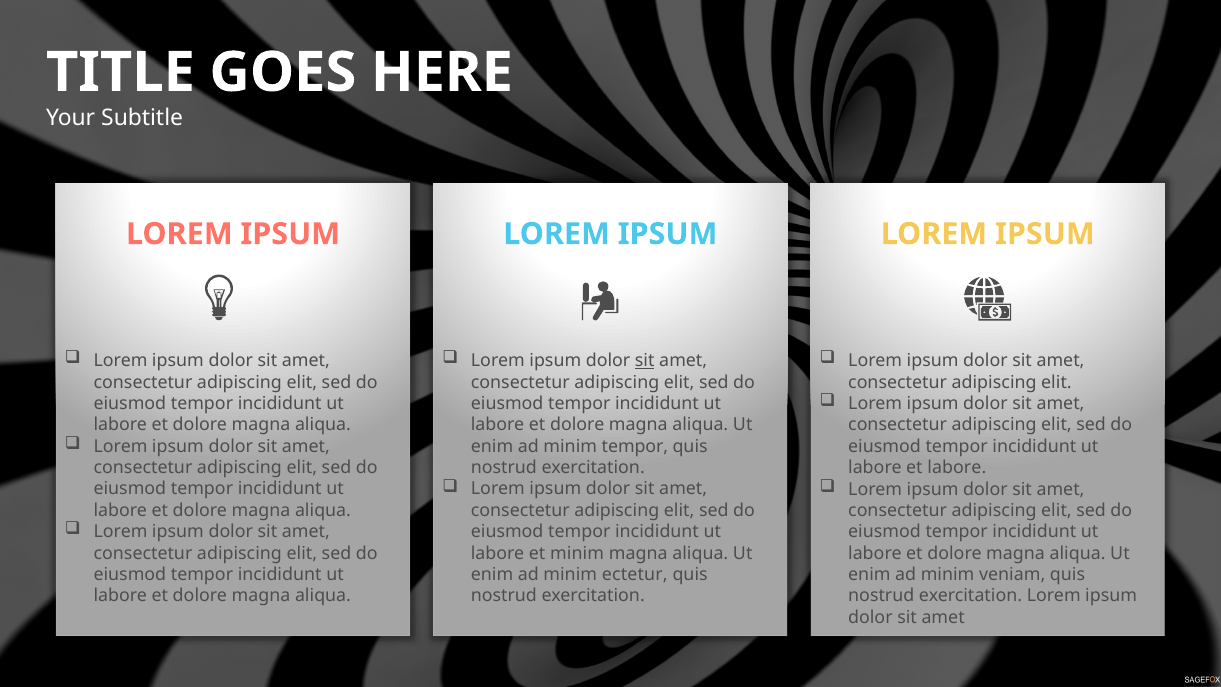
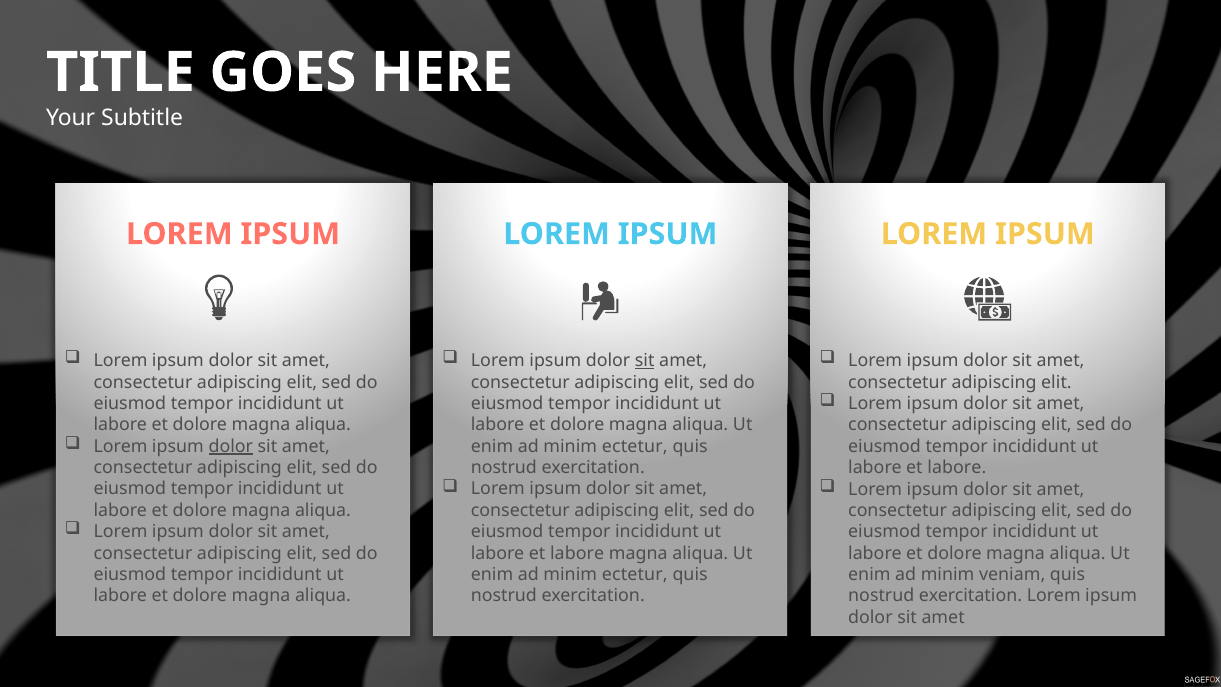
dolor at (231, 446) underline: none -> present
tempor at (635, 446): tempor -> ectetur
minim at (577, 553): minim -> labore
